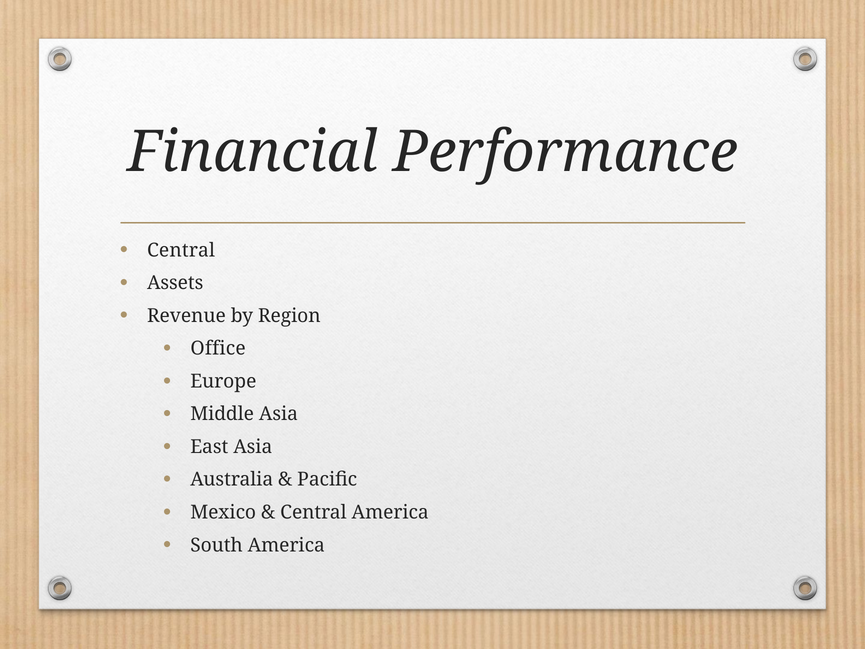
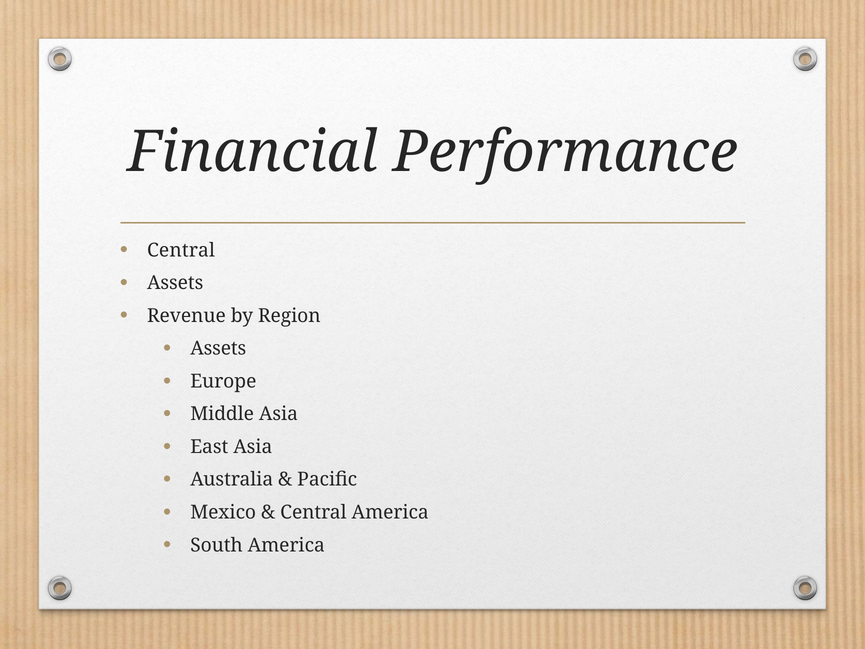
Office at (218, 348): Office -> Assets
